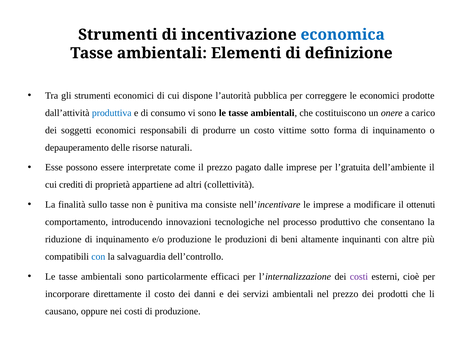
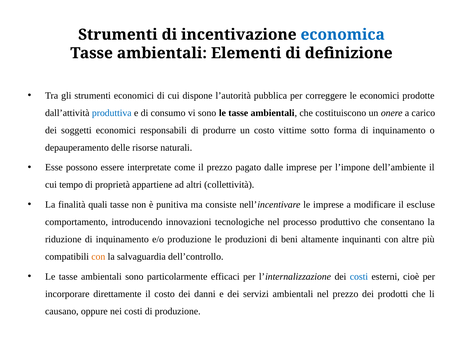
l’gratuita: l’gratuita -> l’impone
crediti: crediti -> tempo
sullo: sullo -> quali
ottenuti: ottenuti -> escluse
con at (98, 257) colour: blue -> orange
costi at (359, 277) colour: purple -> blue
